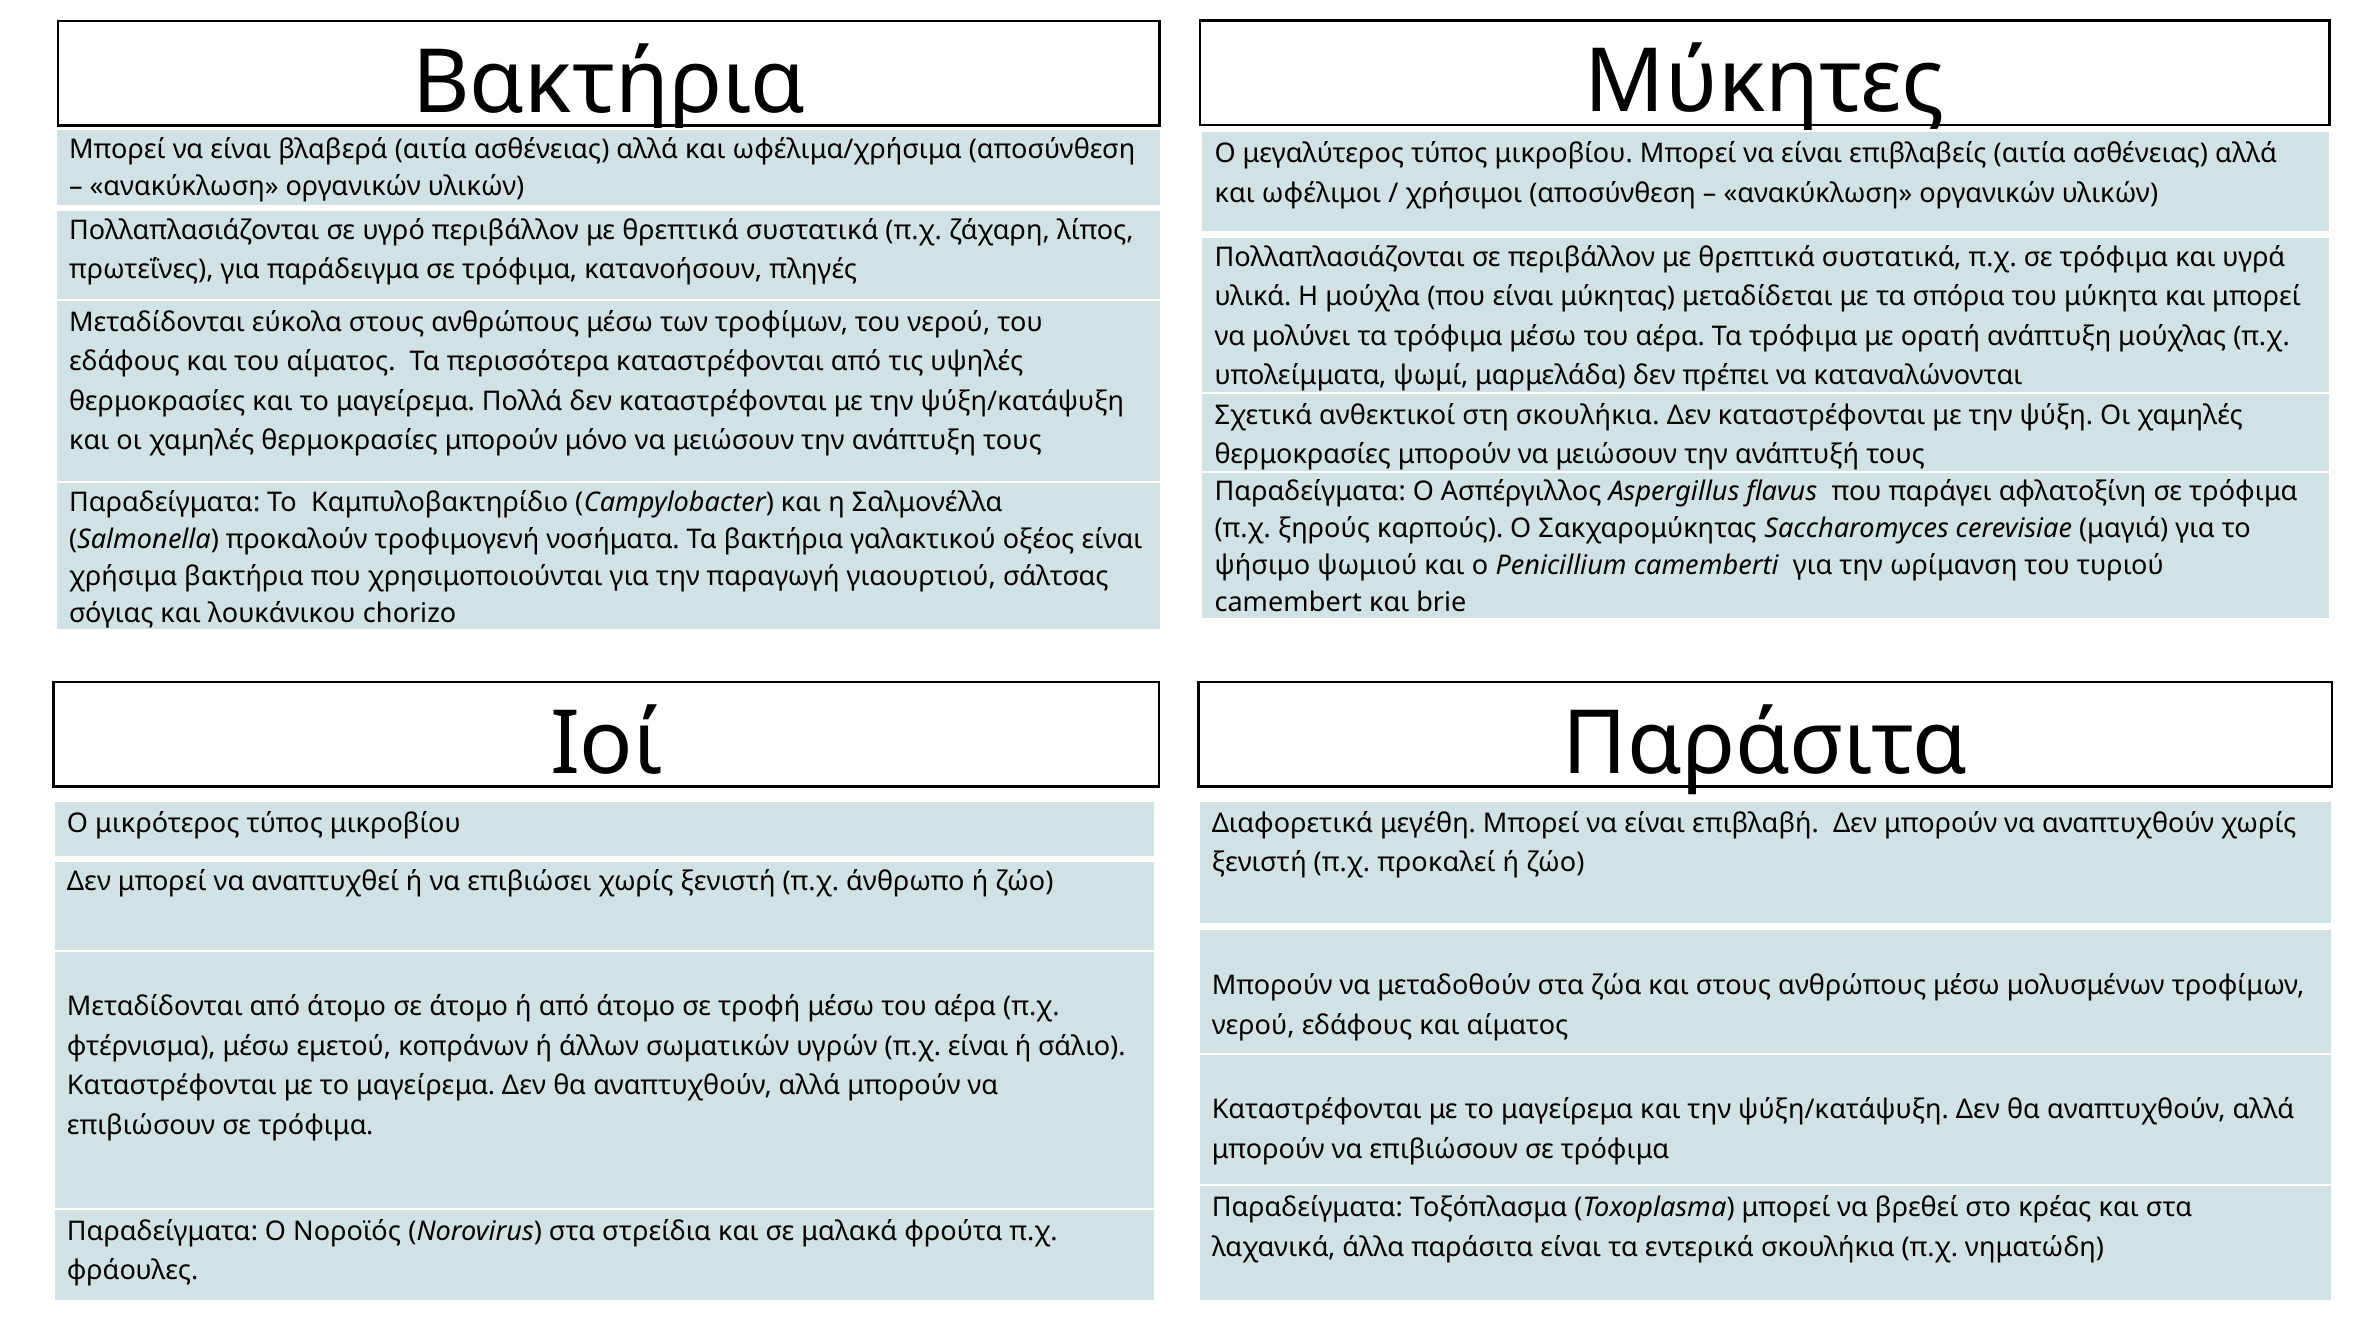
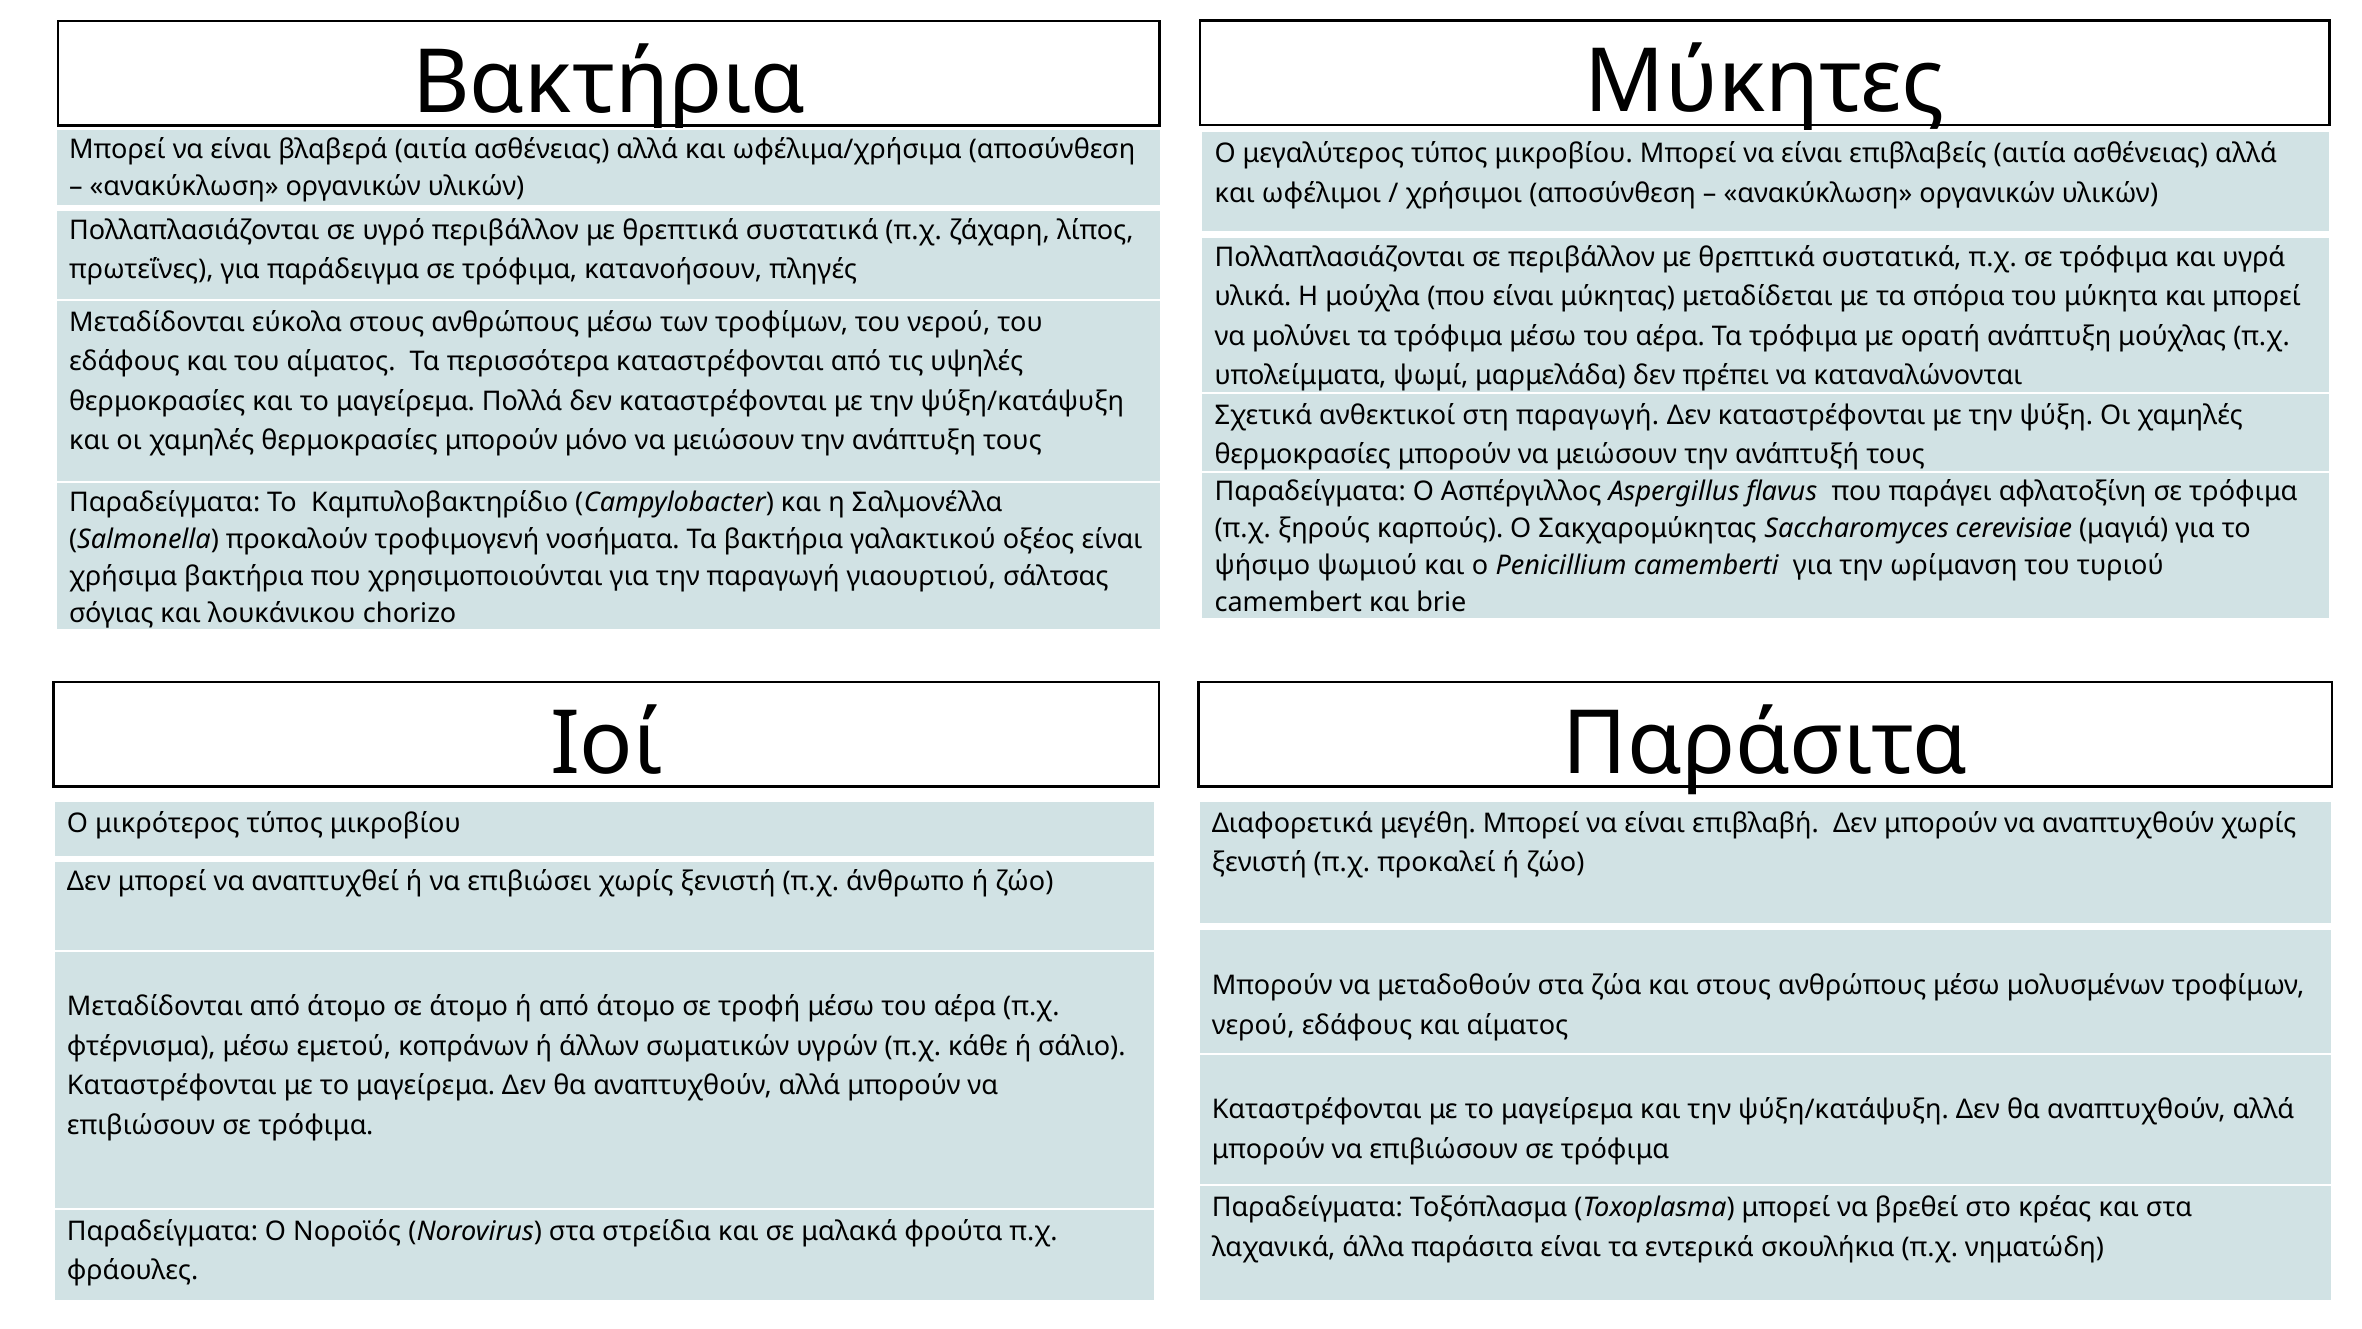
στη σκουλήκια: σκουλήκια -> παραγωγή
π.χ είναι: είναι -> κάθε
